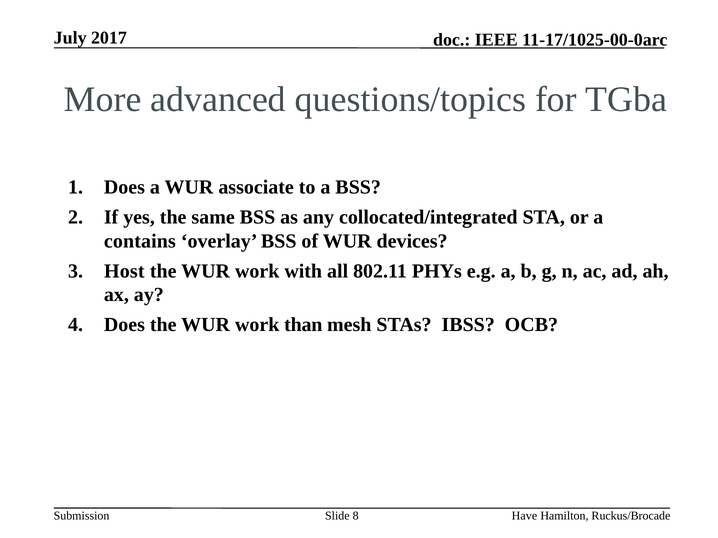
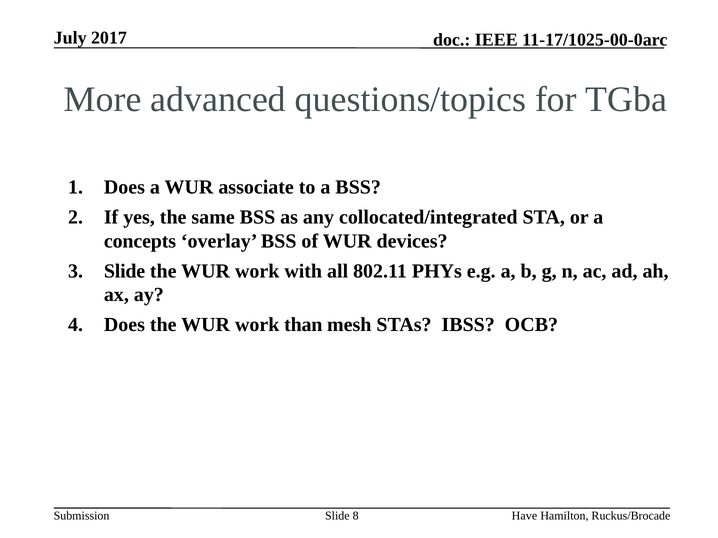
contains: contains -> concepts
Host at (124, 271): Host -> Slide
